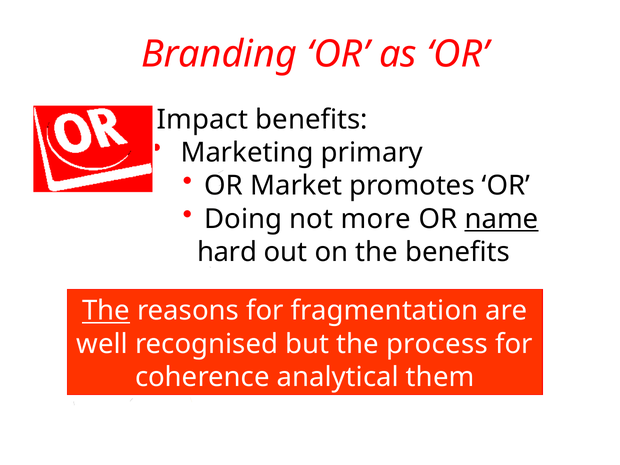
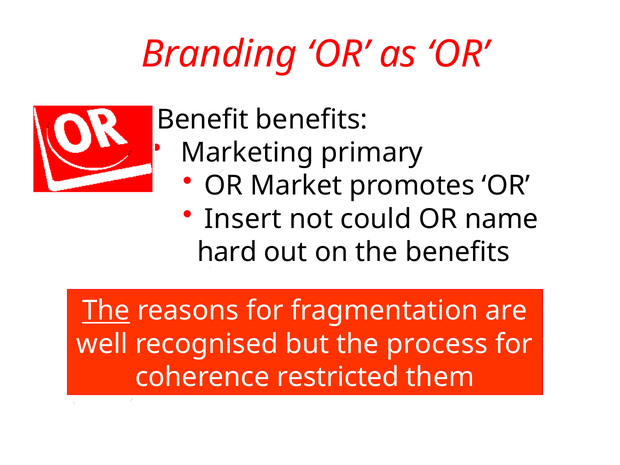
Impact: Impact -> Benefit
Doing: Doing -> Insert
more: more -> could
name underline: present -> none
analytical: analytical -> restricted
